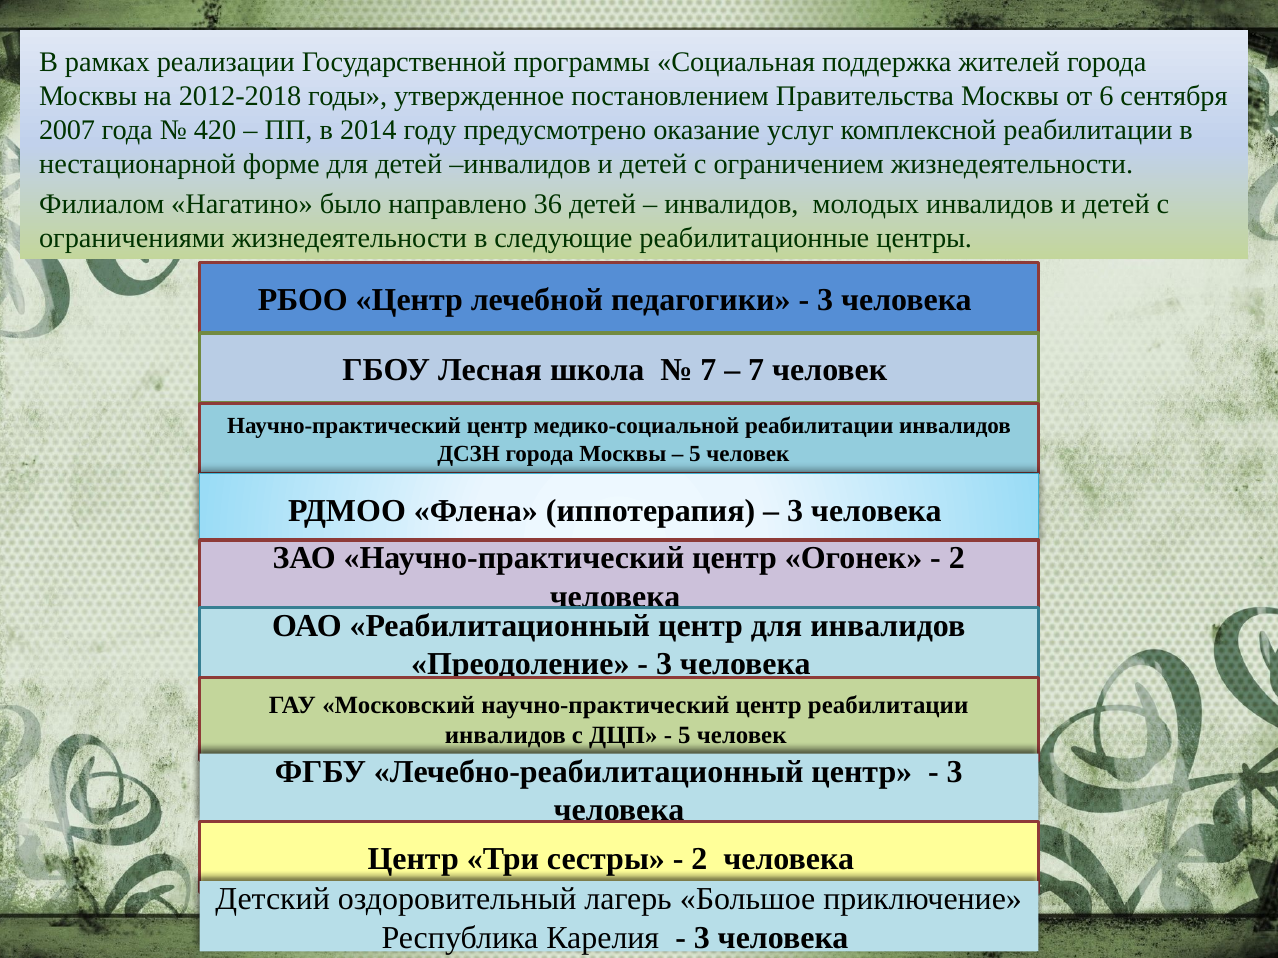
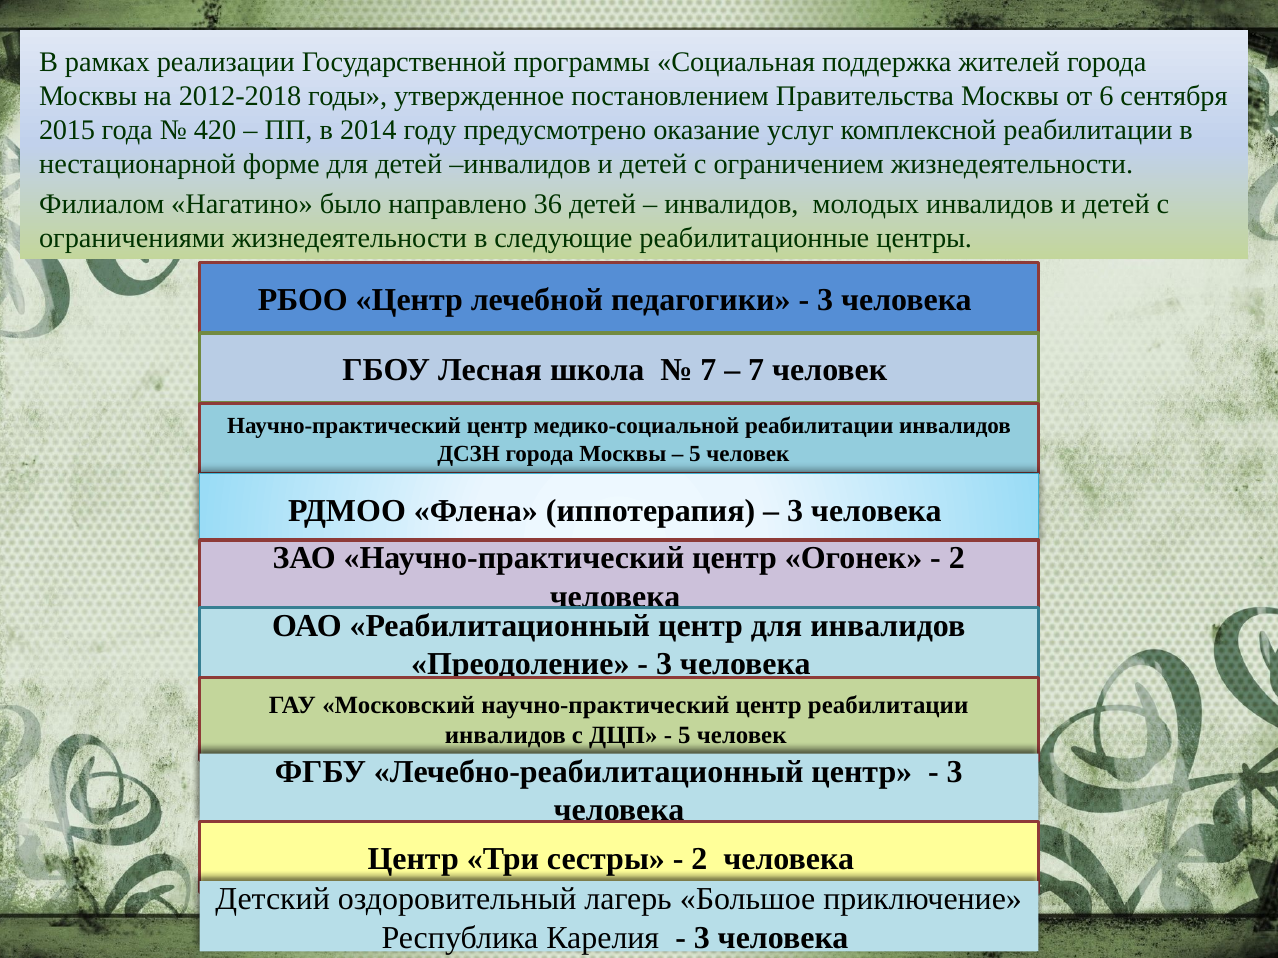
2007: 2007 -> 2015
